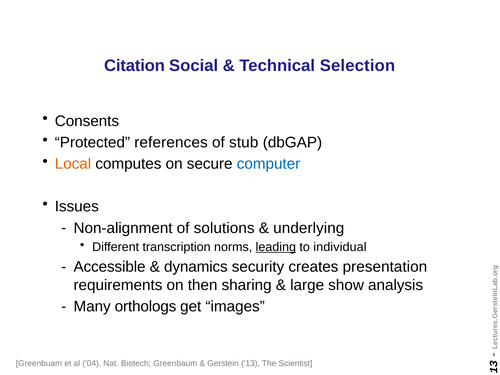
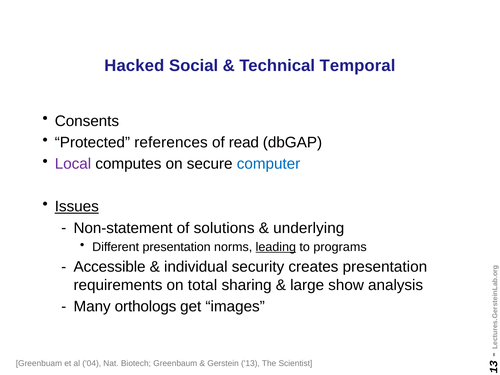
Citation: Citation -> Hacked
Selection: Selection -> Temporal
stub: stub -> read
Local colour: orange -> purple
Issues underline: none -> present
Non-alignment: Non-alignment -> Non-statement
Different transcription: transcription -> presentation
individual: individual -> programs
dynamics: dynamics -> individual
then: then -> total
